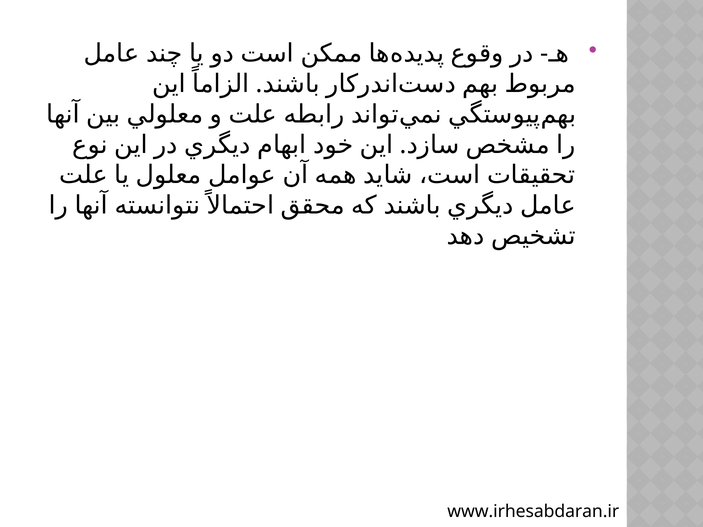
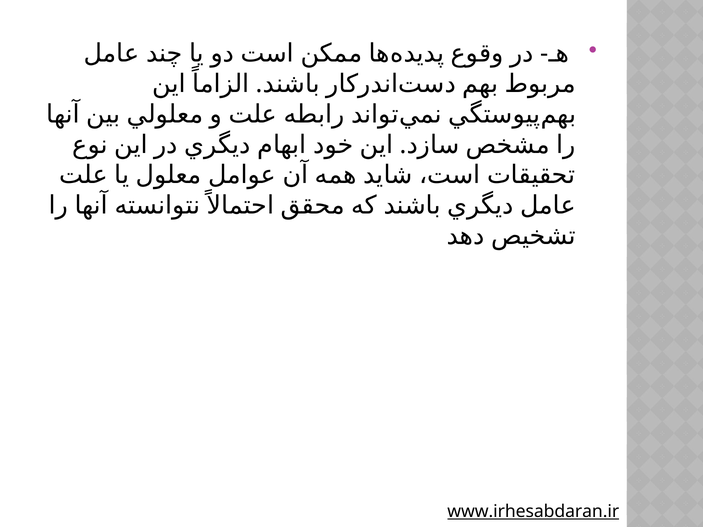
www.irhesabdaran.ir underline: none -> present
